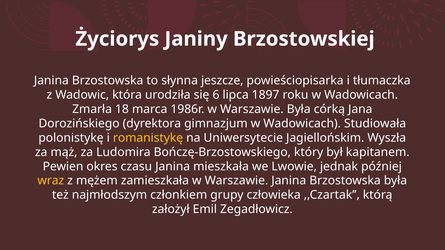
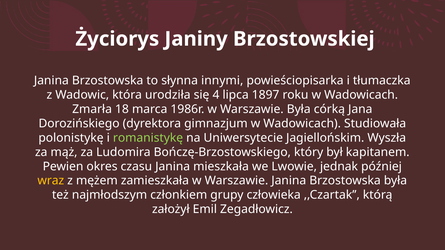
jeszcze: jeszcze -> innymi
6: 6 -> 4
romanistykę colour: yellow -> light green
